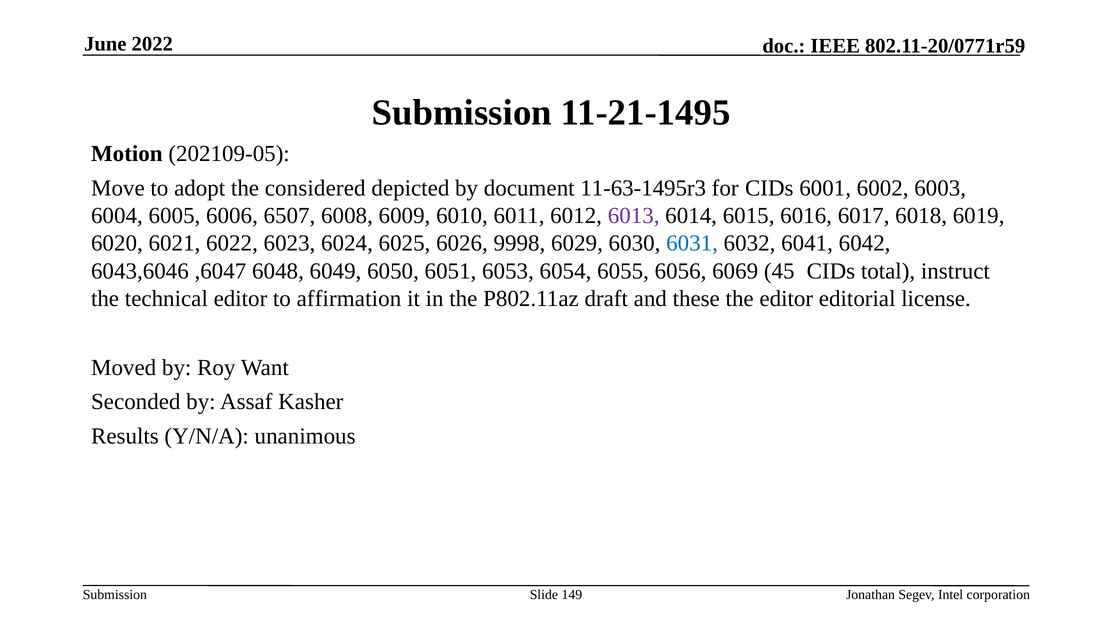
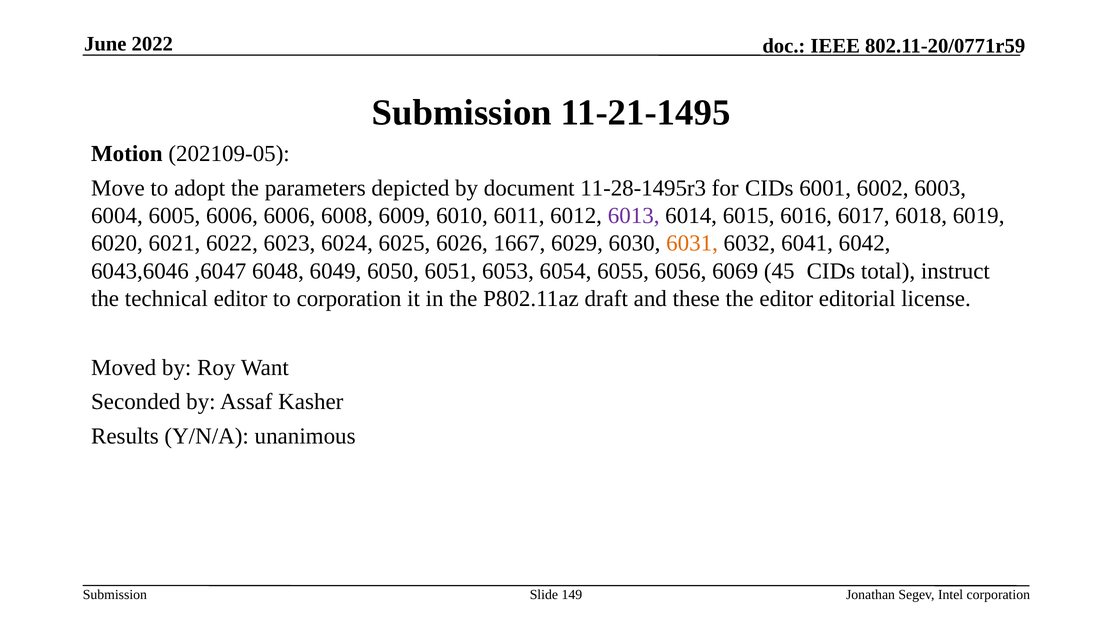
considered: considered -> parameters
11-63-1495r3: 11-63-1495r3 -> 11-28-1495r3
6006 6507: 6507 -> 6006
9998: 9998 -> 1667
6031 colour: blue -> orange
to affirmation: affirmation -> corporation
